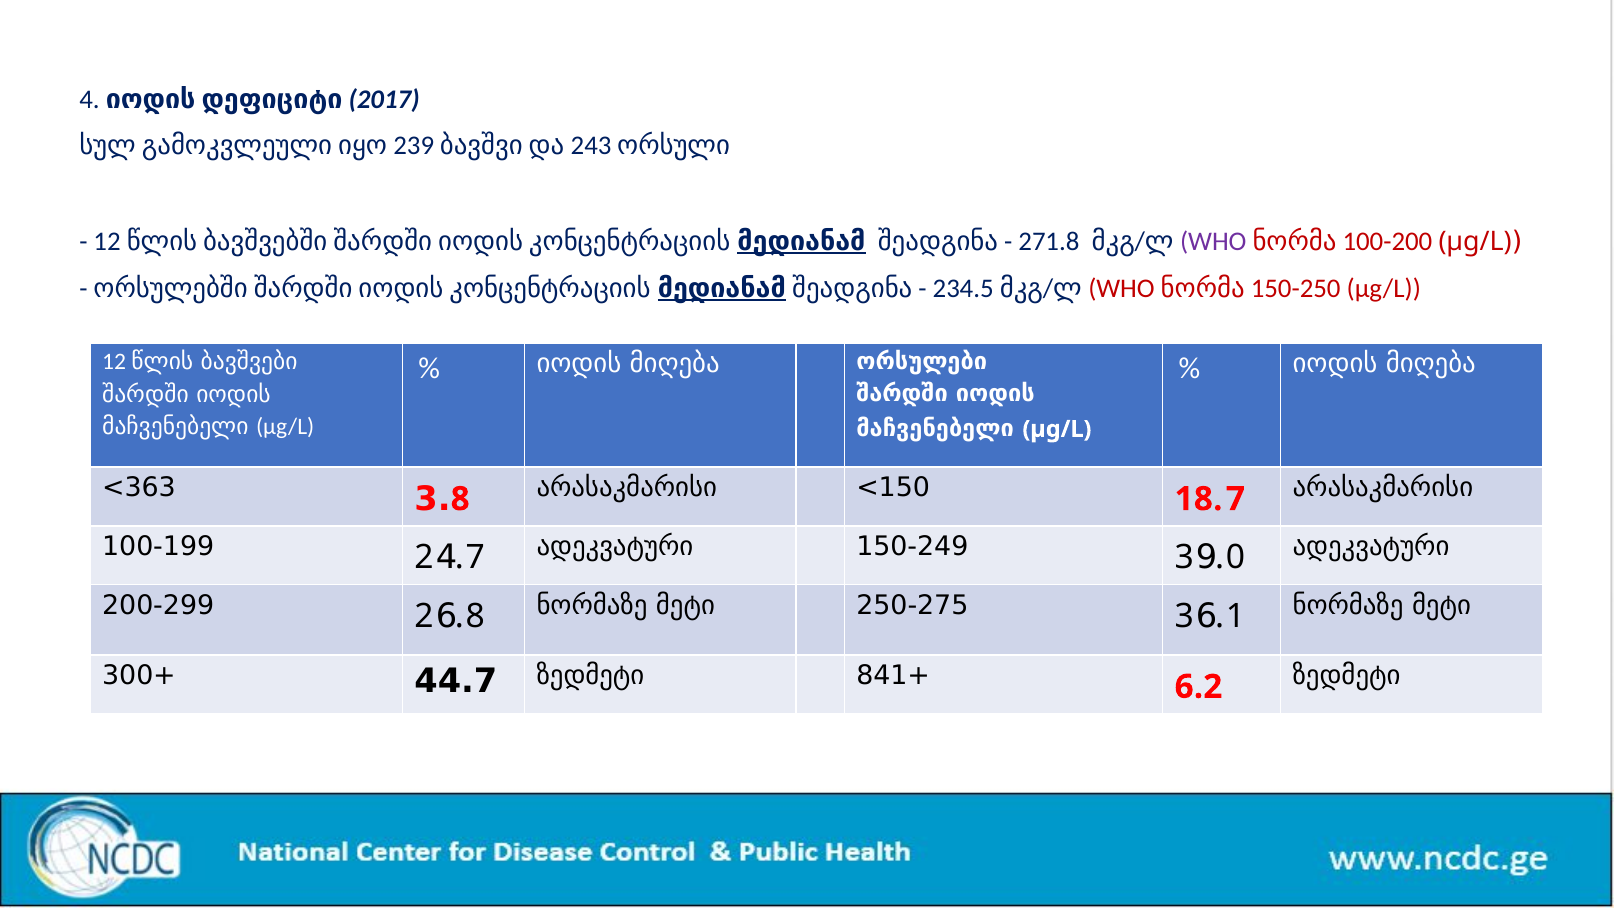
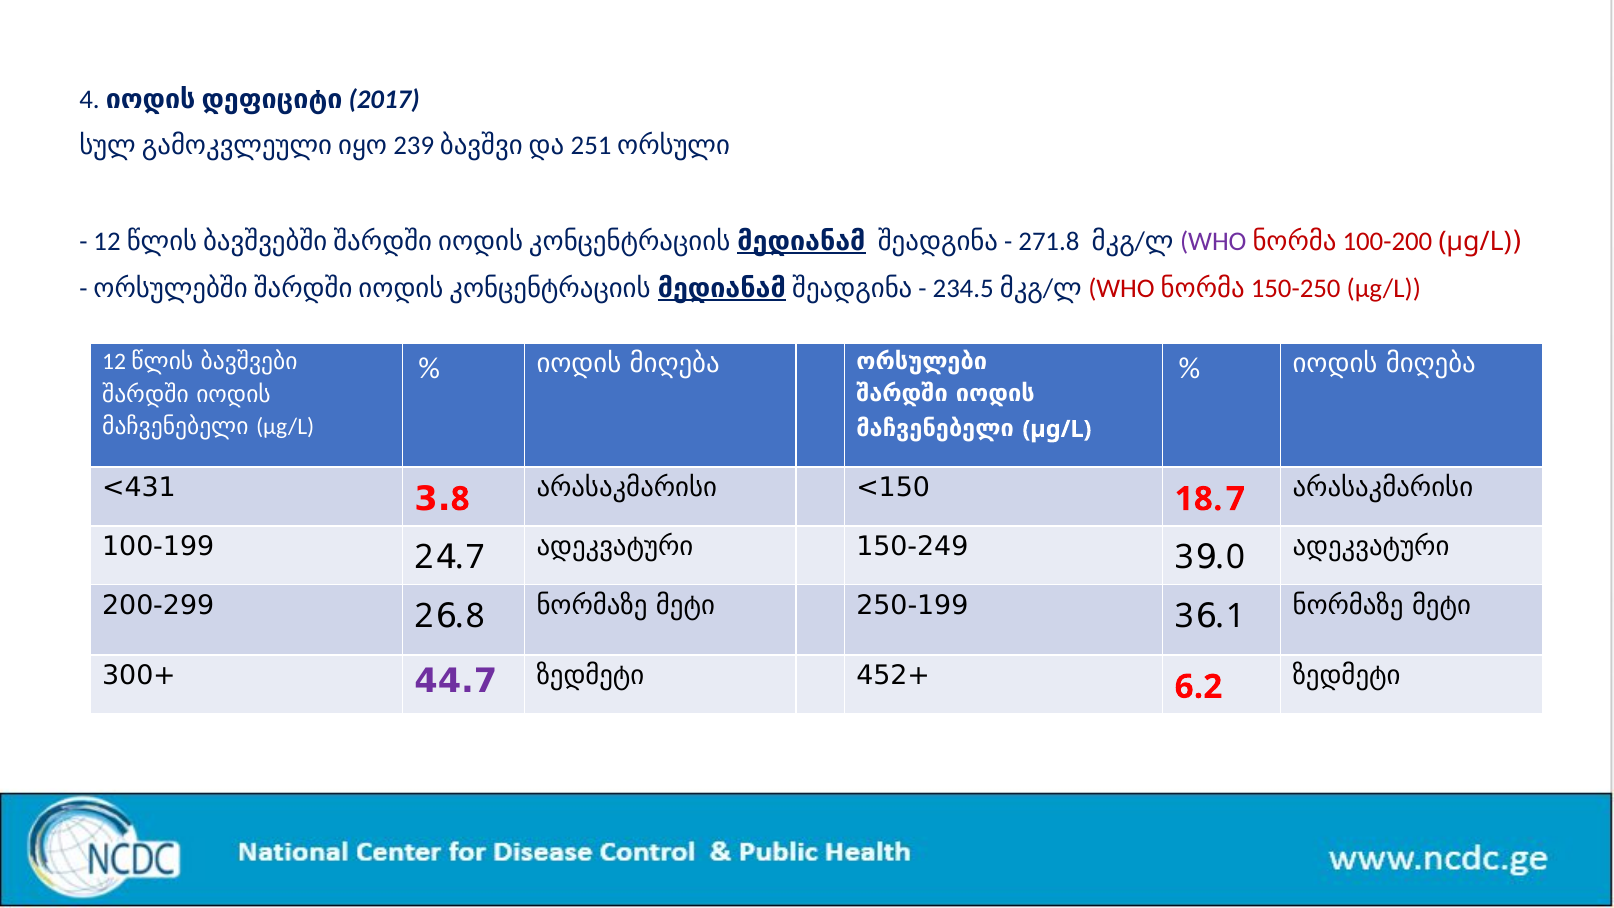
243: 243 -> 251
<363: <363 -> <431
250-275: 250-275 -> 250-199
44.7 colour: black -> purple
841+: 841+ -> 452+
